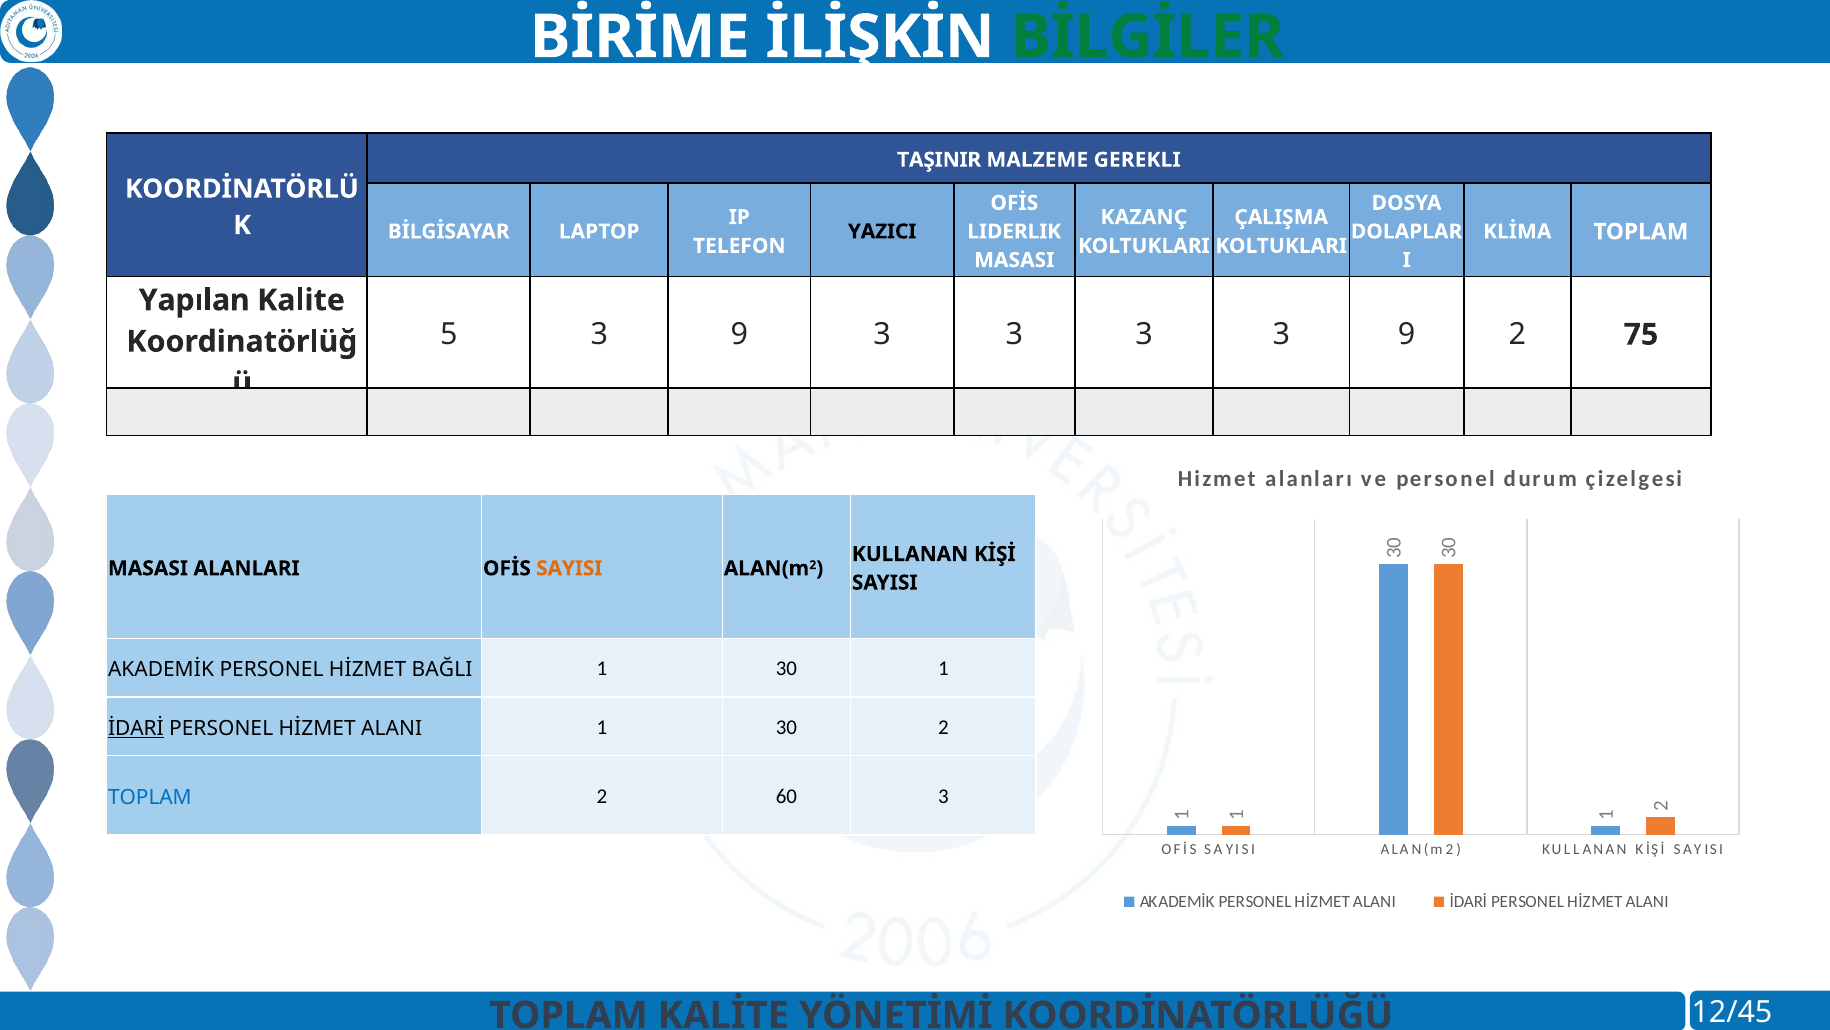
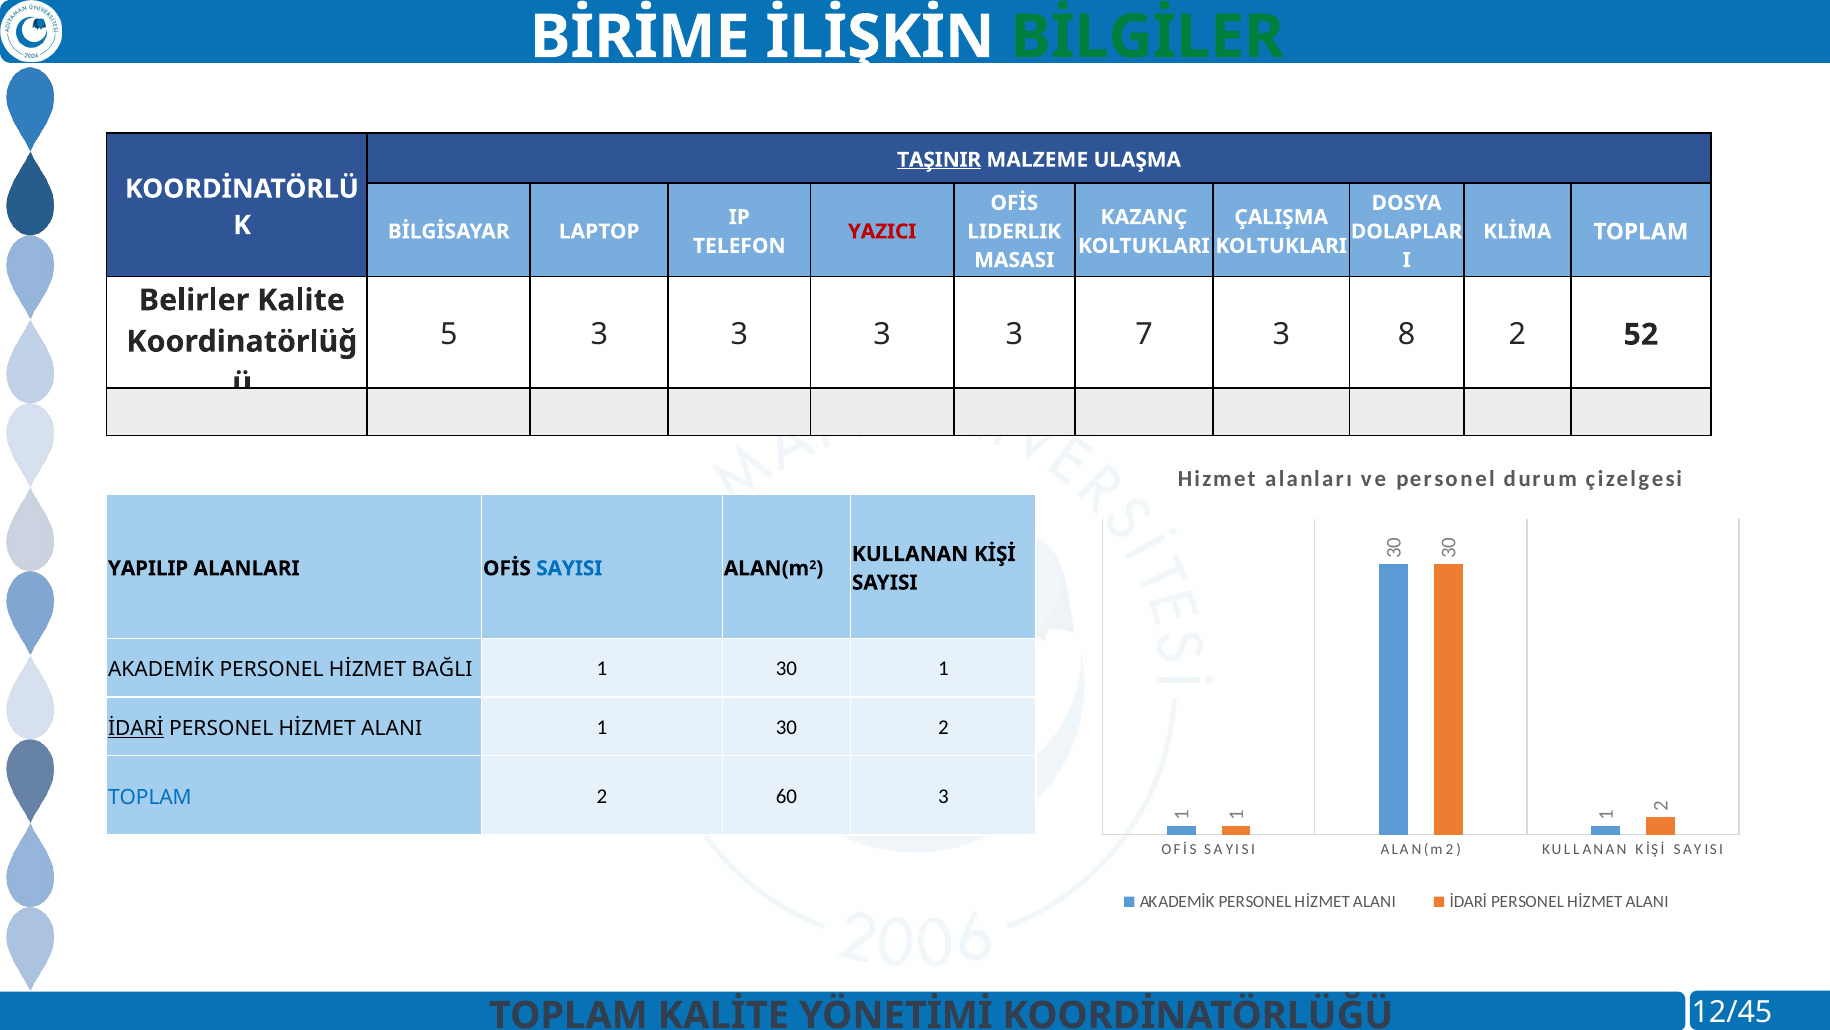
TAŞINIR underline: none -> present
GEREKLI: GEREKLI -> ULAŞMA
YAZICI colour: black -> red
Yapılan: Yapılan -> Belirler
5 3 9: 9 -> 3
3 at (1144, 334): 3 -> 7
9 at (1407, 334): 9 -> 8
75: 75 -> 52
MASASI at (148, 568): MASASI -> YAPILIP
SAYISI at (569, 568) colour: orange -> blue
